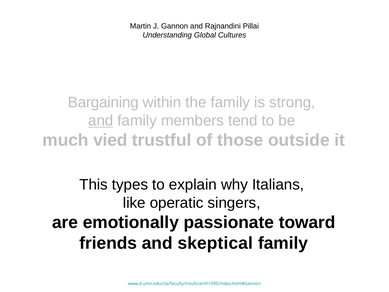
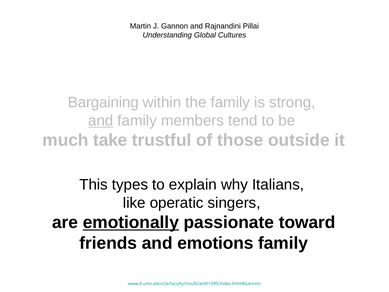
vied: vied -> take
emotionally underline: none -> present
skeptical: skeptical -> emotions
